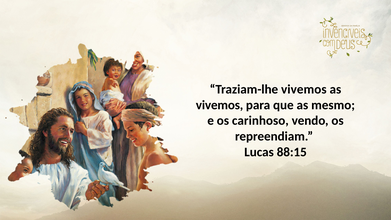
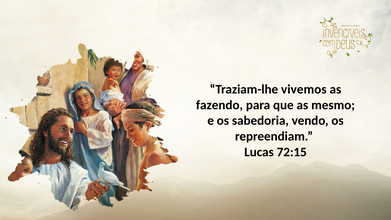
vivemos at (220, 105): vivemos -> fazendo
carinhoso: carinhoso -> sabedoria
88:15: 88:15 -> 72:15
